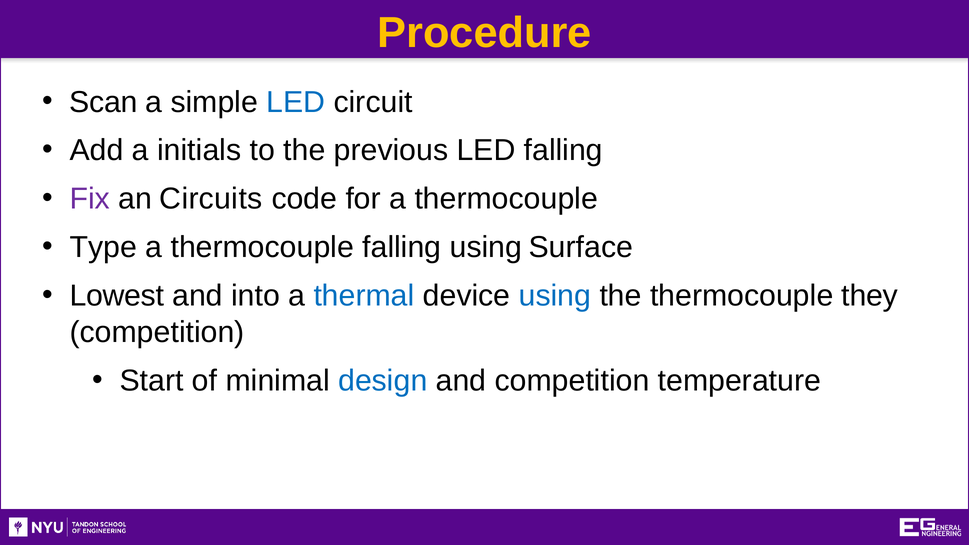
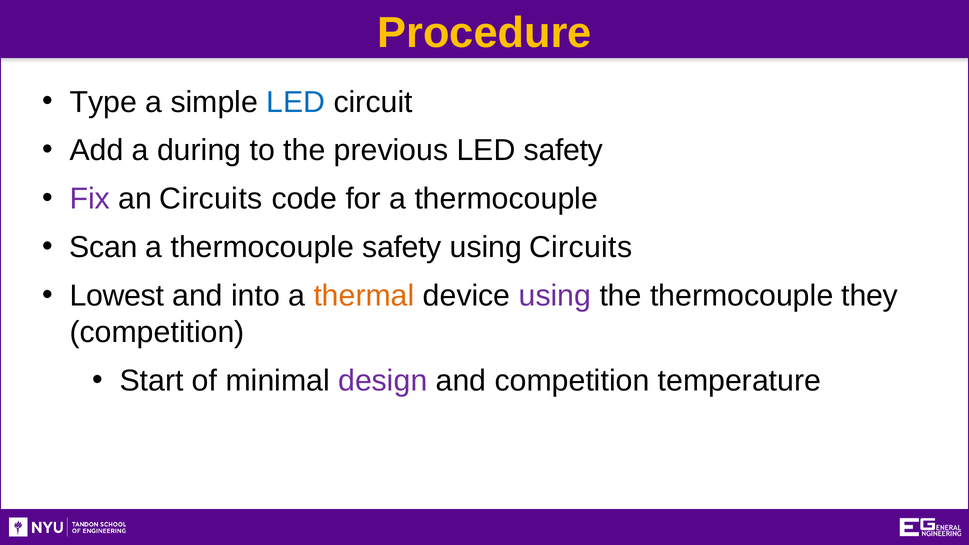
Scan: Scan -> Type
initials: initials -> during
LED falling: falling -> safety
Type: Type -> Scan
thermocouple falling: falling -> safety
using Surface: Surface -> Circuits
thermal colour: blue -> orange
using at (555, 296) colour: blue -> purple
design colour: blue -> purple
